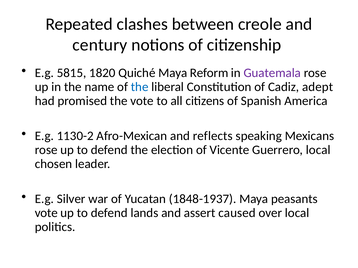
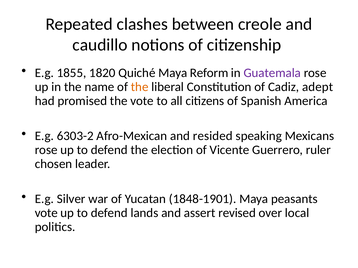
century: century -> caudillo
5815: 5815 -> 1855
the at (140, 87) colour: blue -> orange
1130-2: 1130-2 -> 6303-2
reflects: reflects -> resided
Guerrero local: local -> ruler
1848-1937: 1848-1937 -> 1848-1901
caused: caused -> revised
